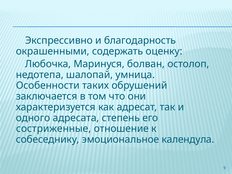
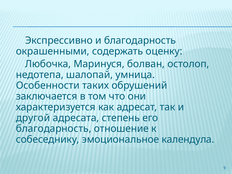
одного: одного -> другой
состриженные at (54, 129): состриженные -> благодарность
